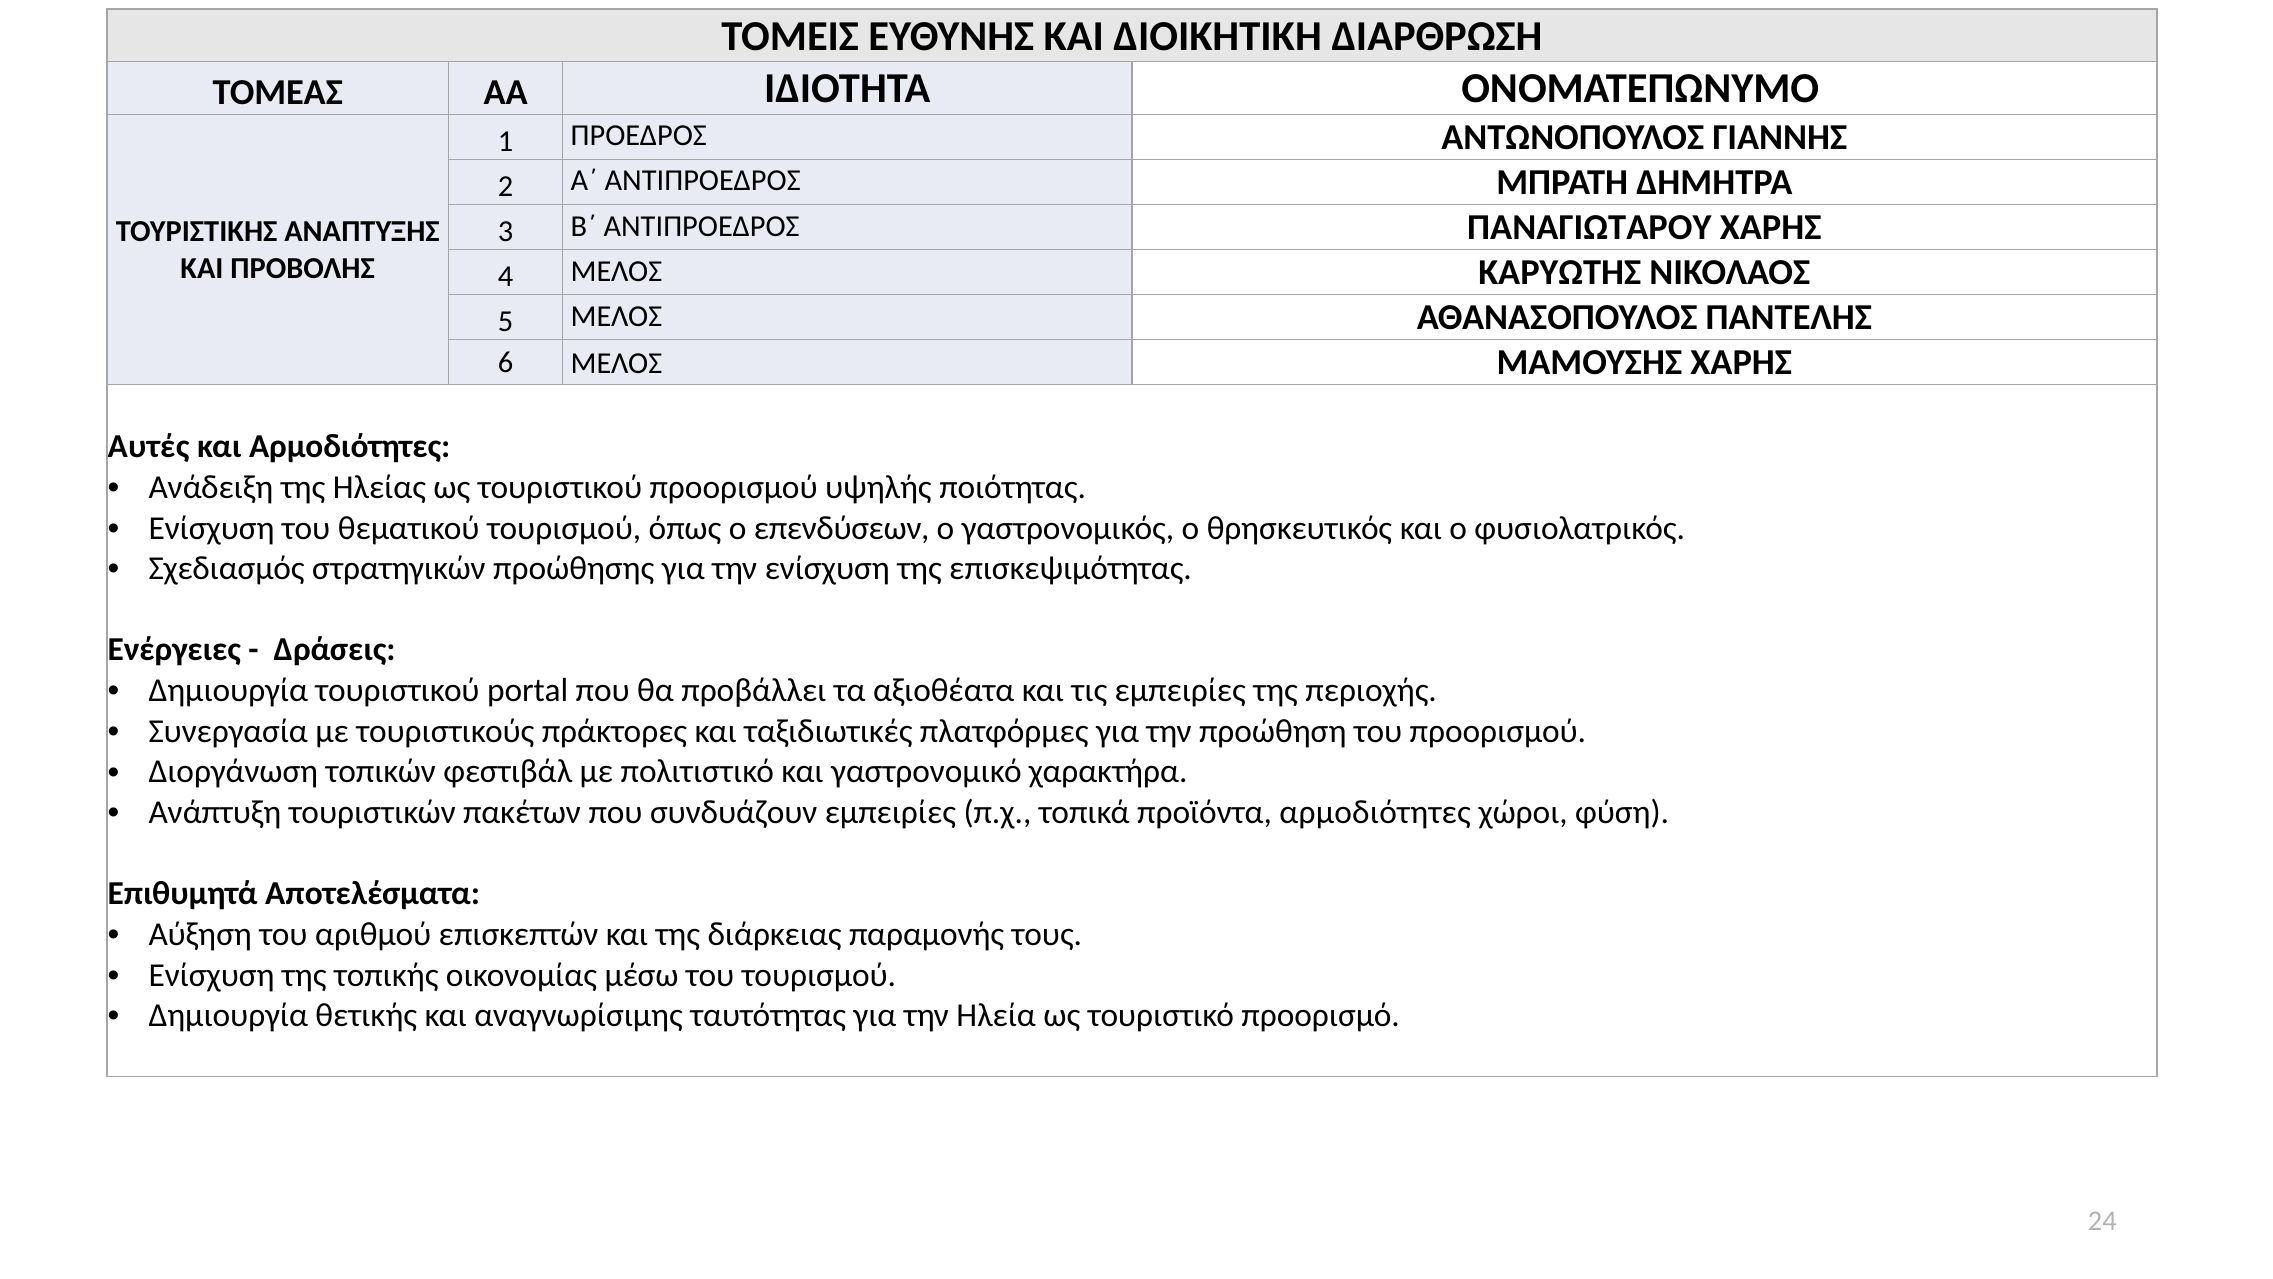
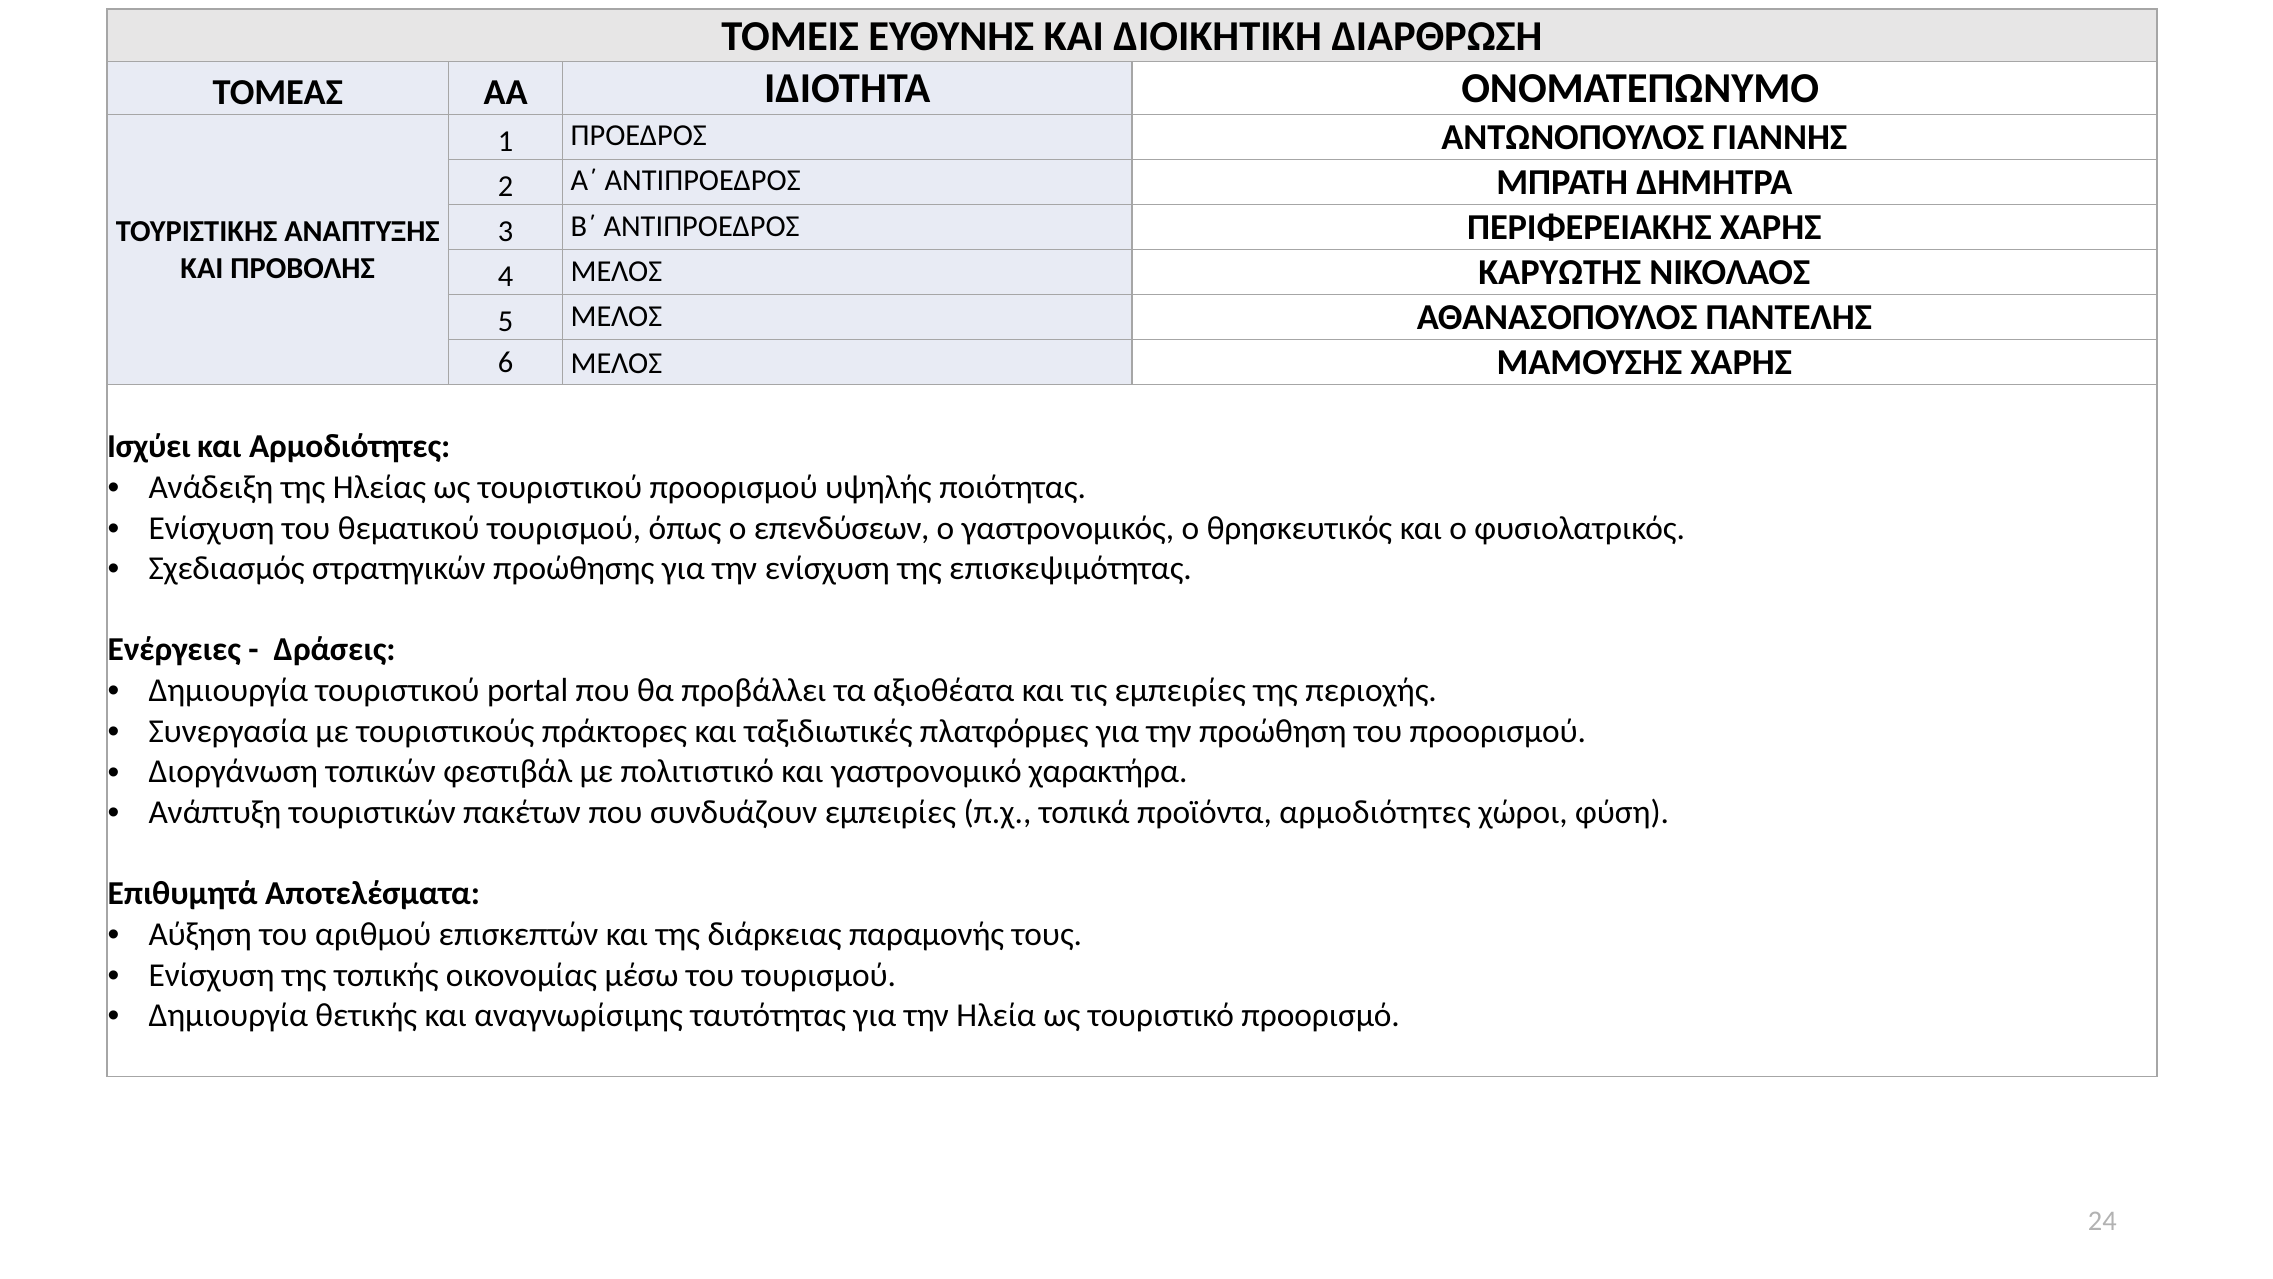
ΠΑΝΑΓΙΩΤΑΡΟΥ: ΠΑΝΑΓΙΩΤΑΡΟΥ -> ΠΕΡΙΦΕΡΕΙΑΚΗΣ
Αυτές: Αυτές -> Ισχύει
